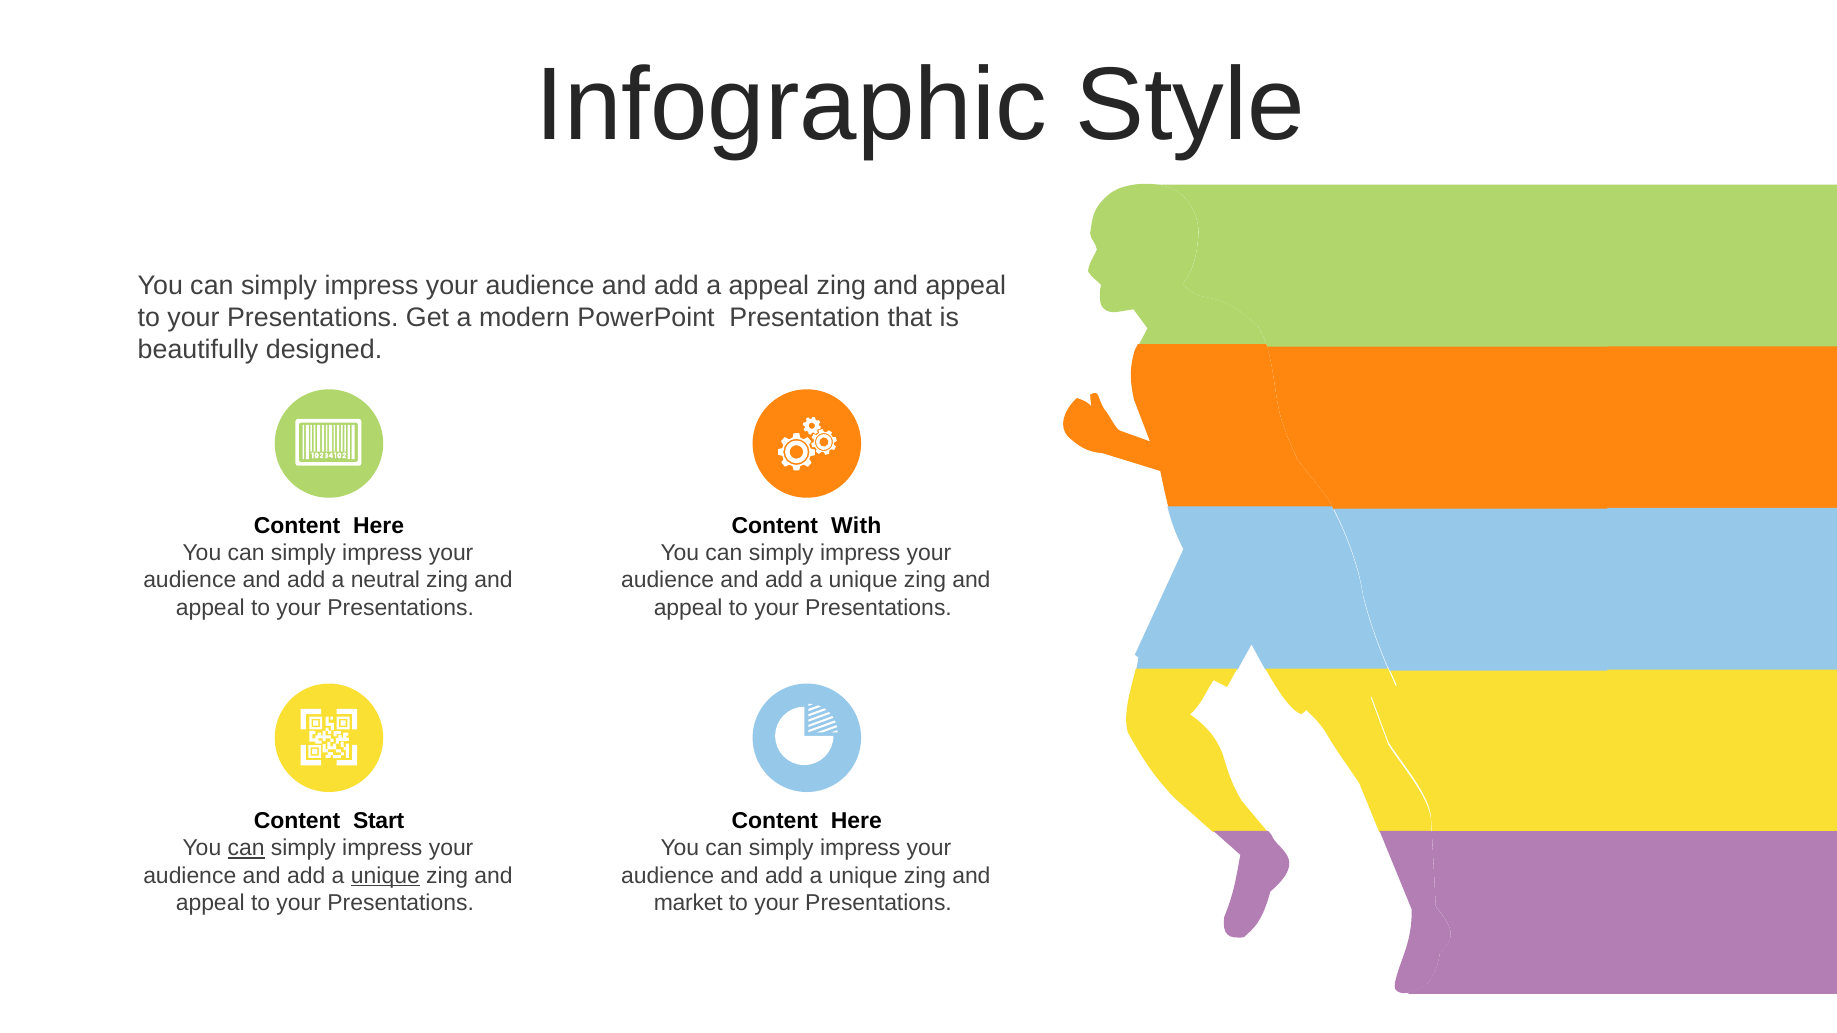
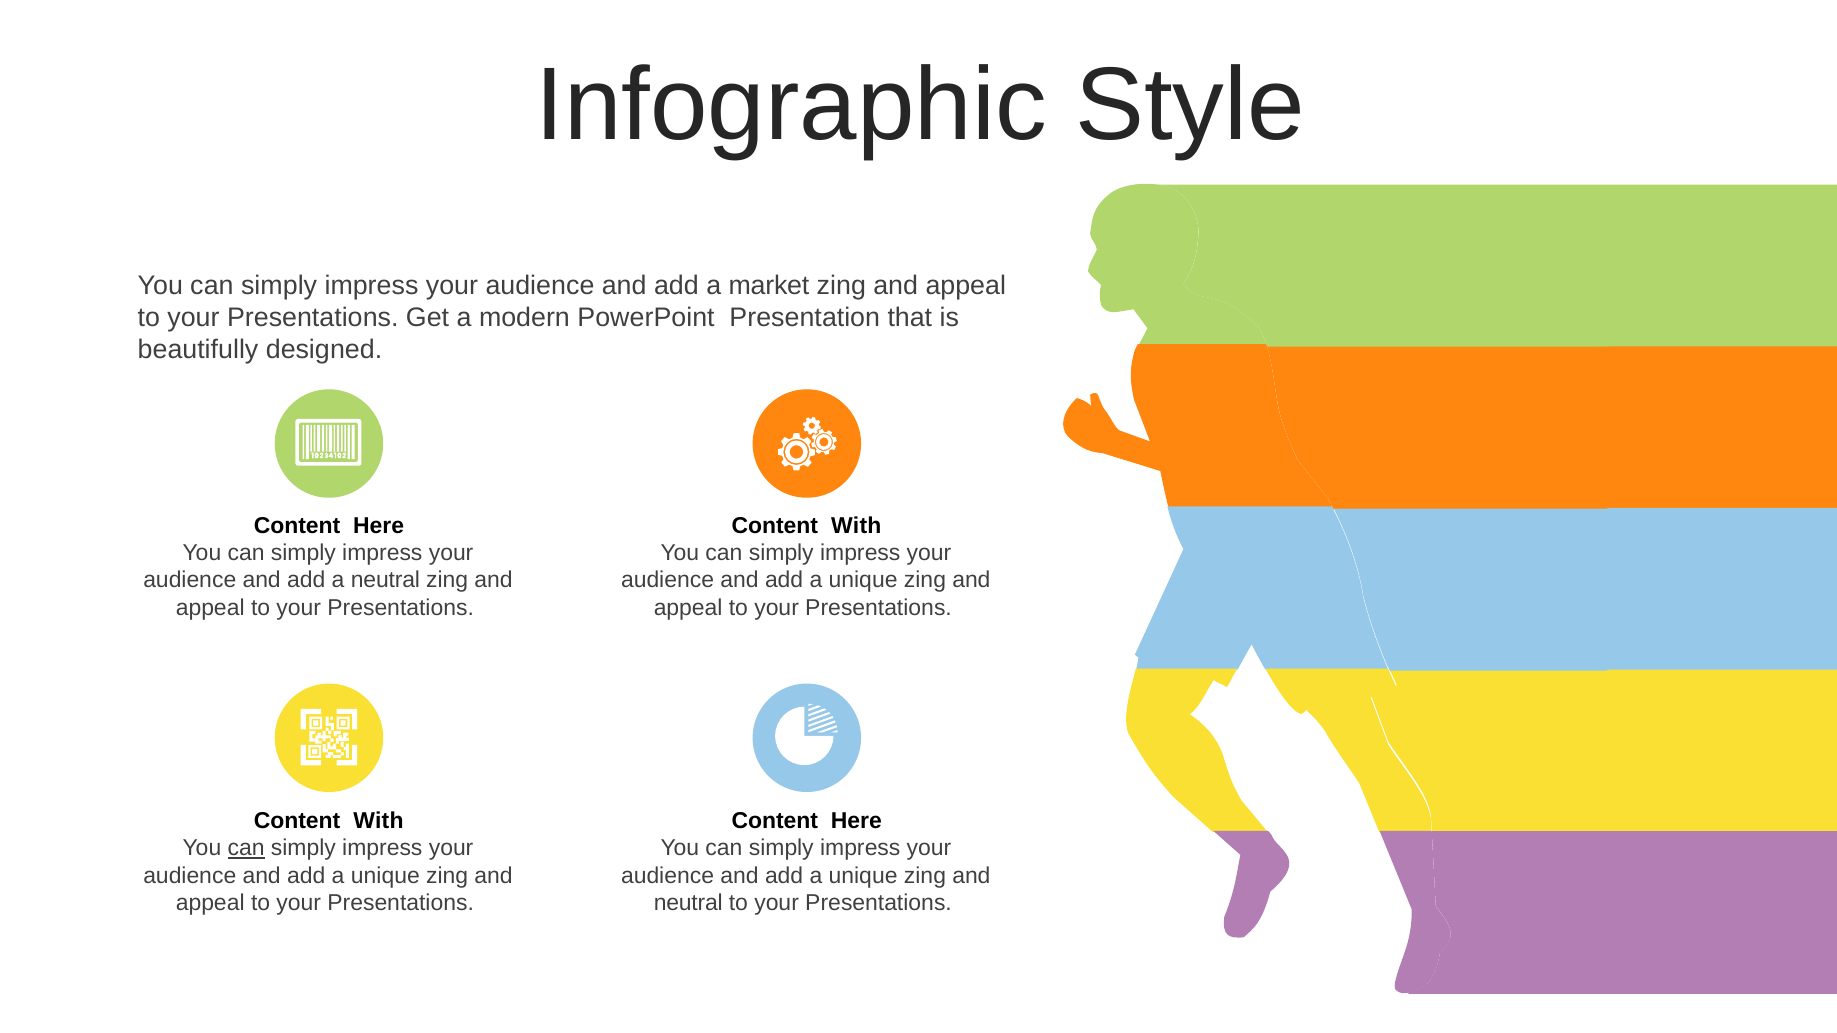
a appeal: appeal -> market
Start at (379, 822): Start -> With
unique at (385, 876) underline: present -> none
market at (688, 903): market -> neutral
